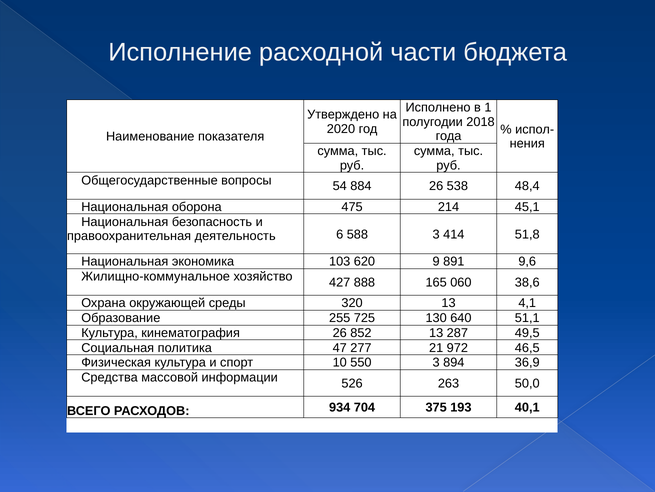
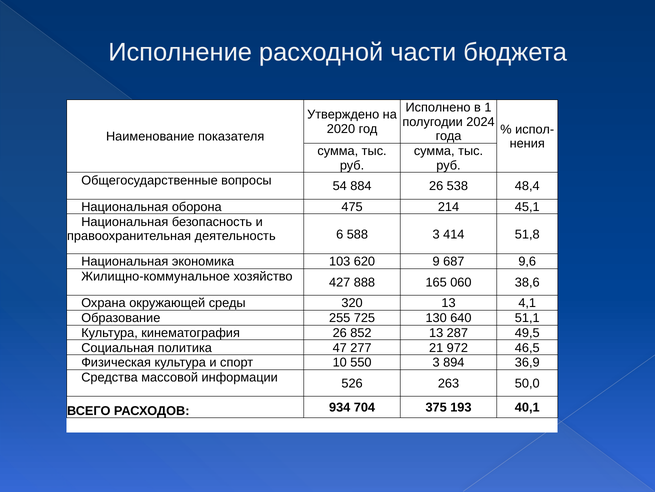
2018: 2018 -> 2024
891: 891 -> 687
